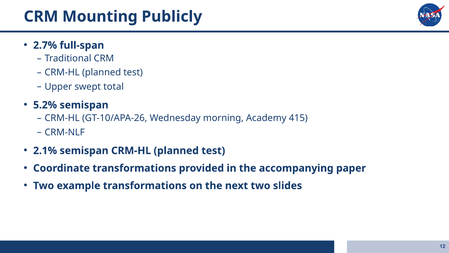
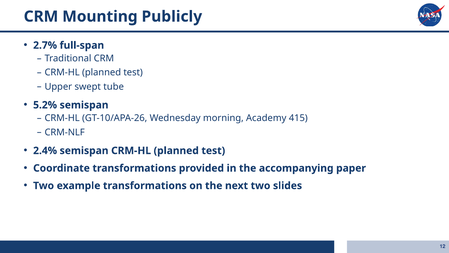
total: total -> tube
2.1%: 2.1% -> 2.4%
